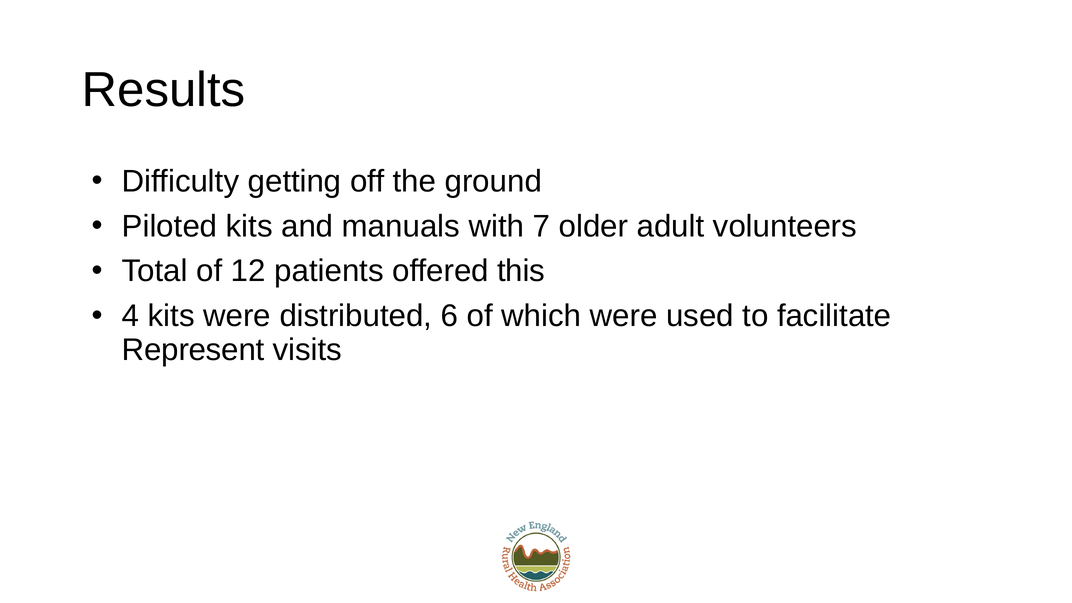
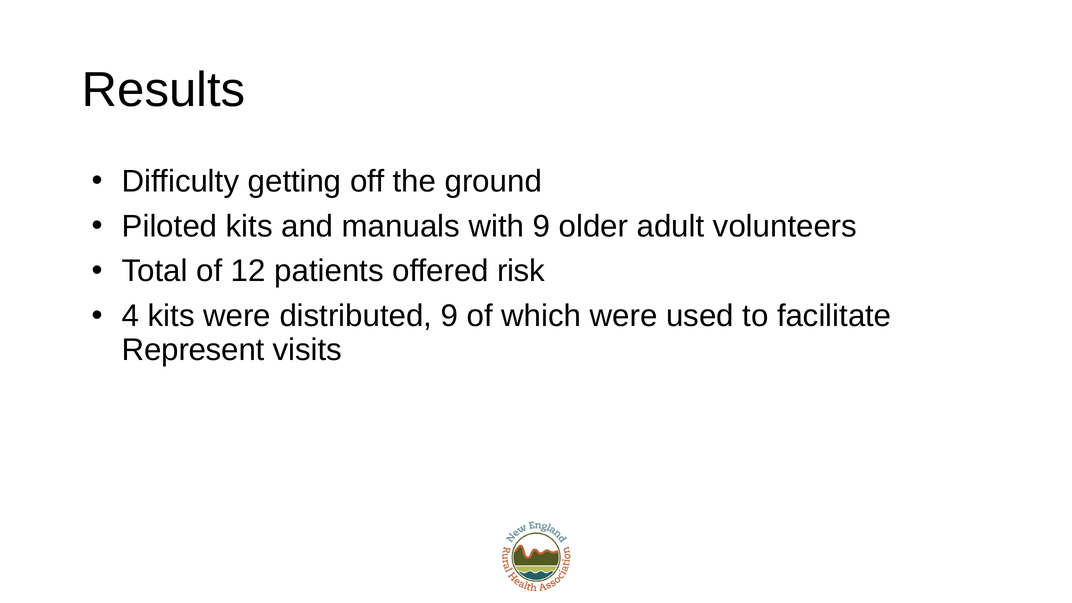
with 7: 7 -> 9
this: this -> risk
distributed 6: 6 -> 9
